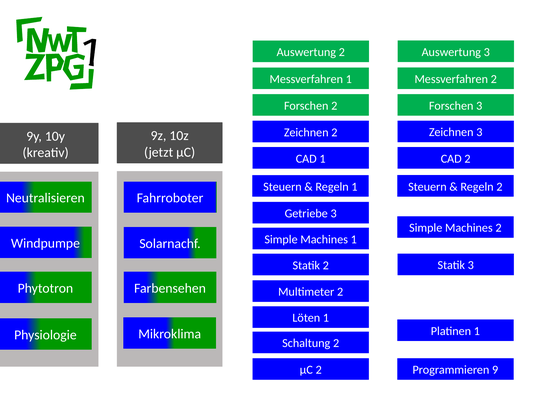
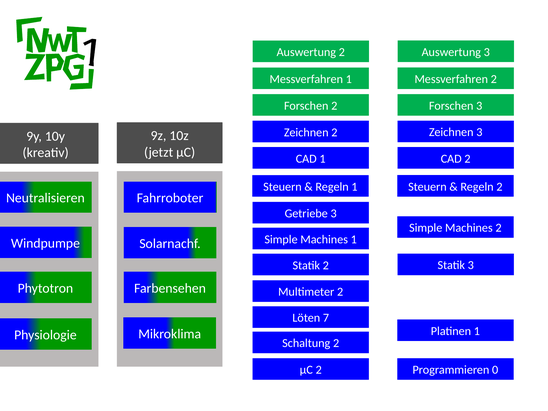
Löten 1: 1 -> 7
9: 9 -> 0
